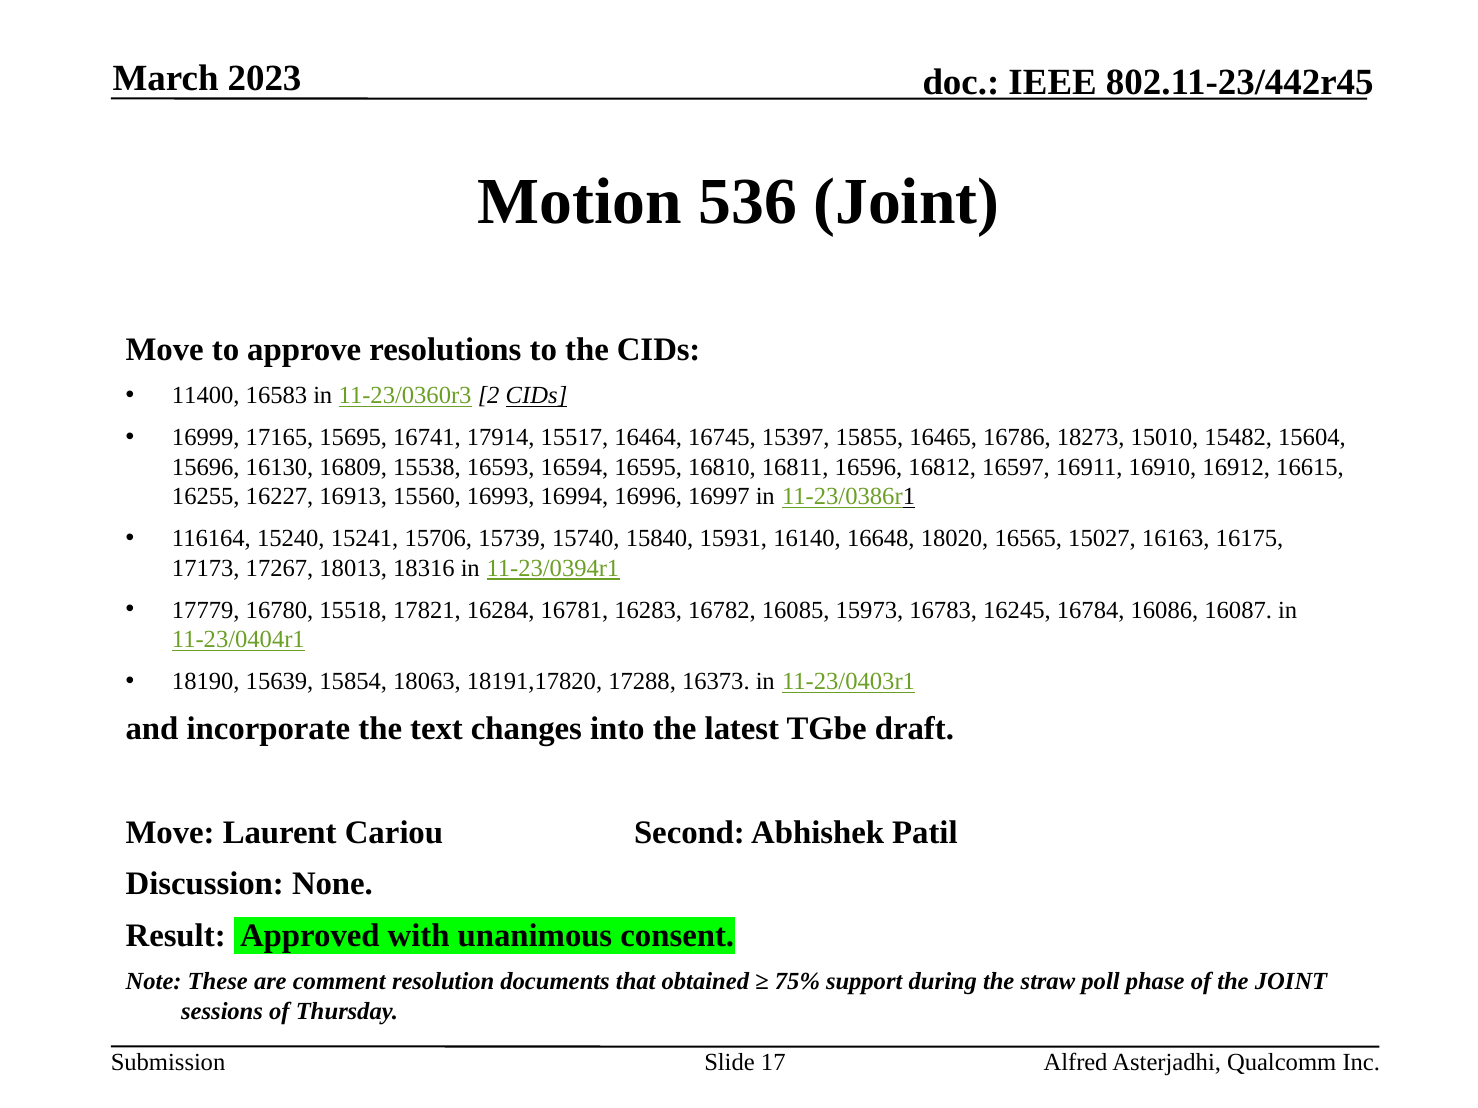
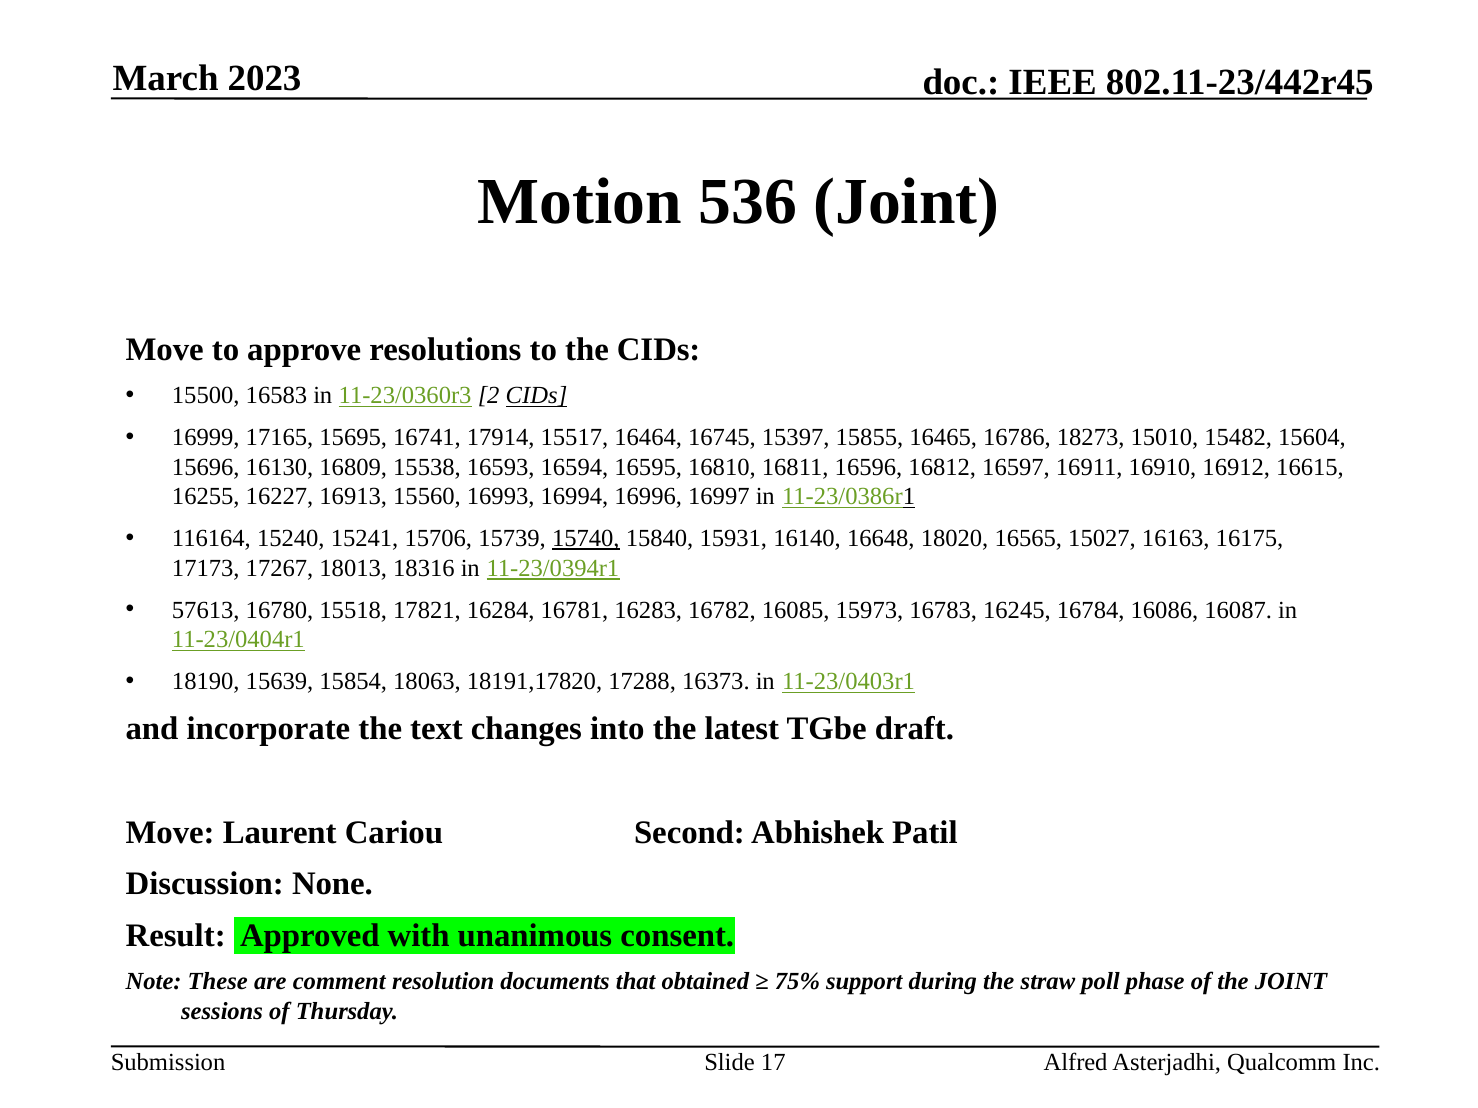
11400: 11400 -> 15500
15740 underline: none -> present
17779: 17779 -> 57613
